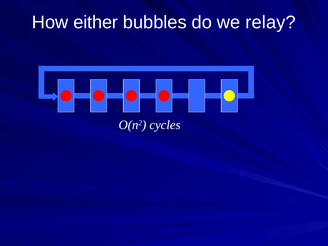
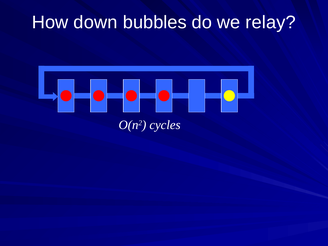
either: either -> down
